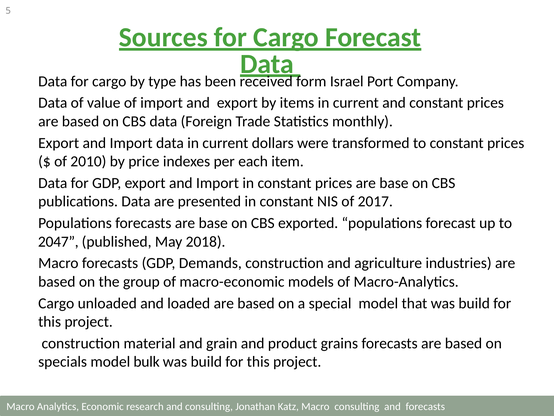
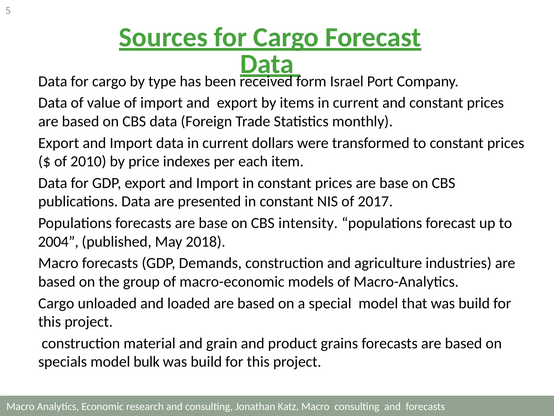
exported: exported -> intensity
2047: 2047 -> 2004
